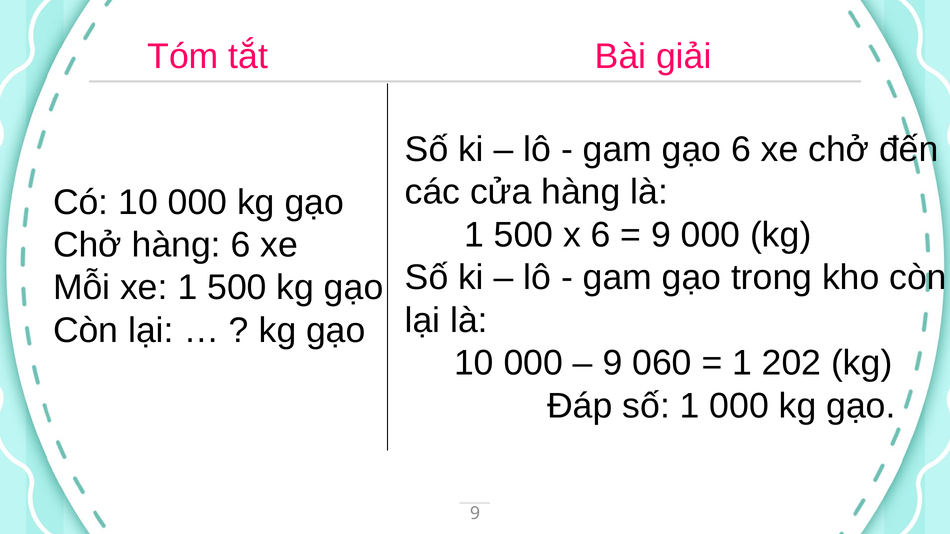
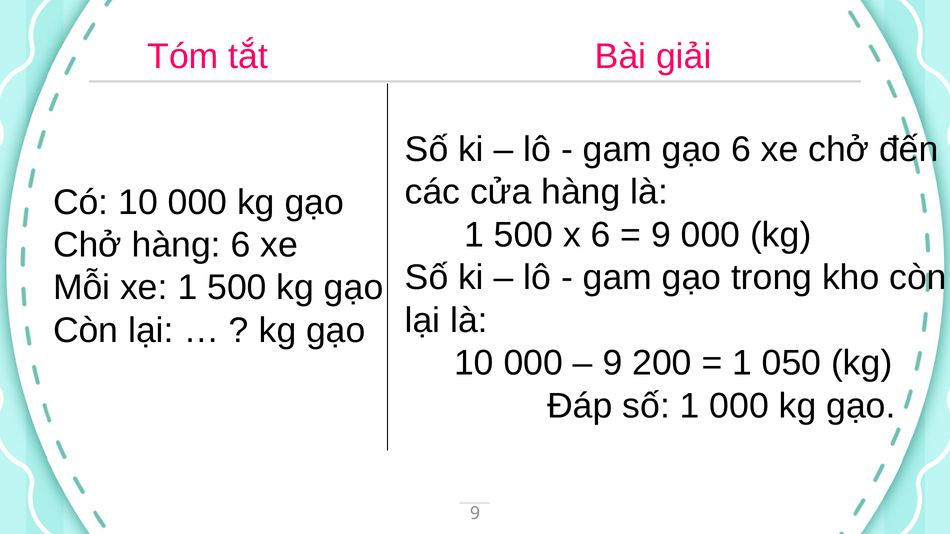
060: 060 -> 200
202: 202 -> 050
